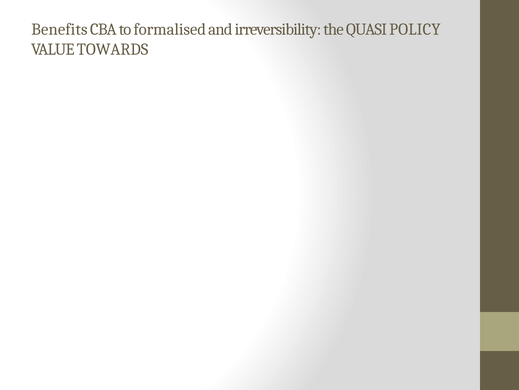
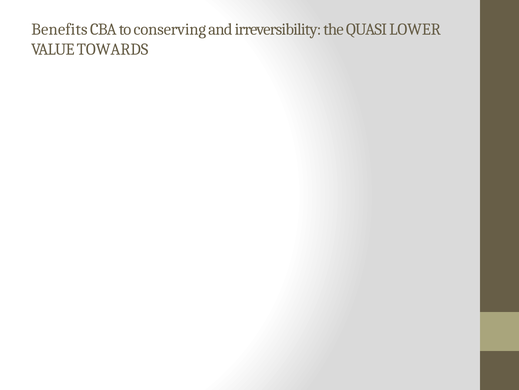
formalised: formalised -> conserving
POLICY: POLICY -> LOWER
